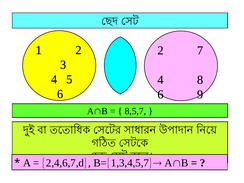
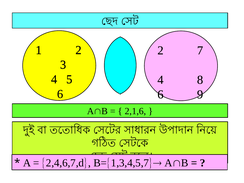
8,5,7: 8,5,7 -> 2,1,6
